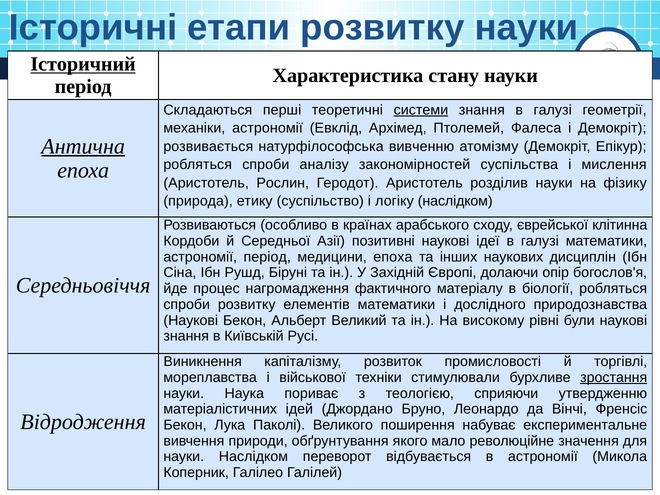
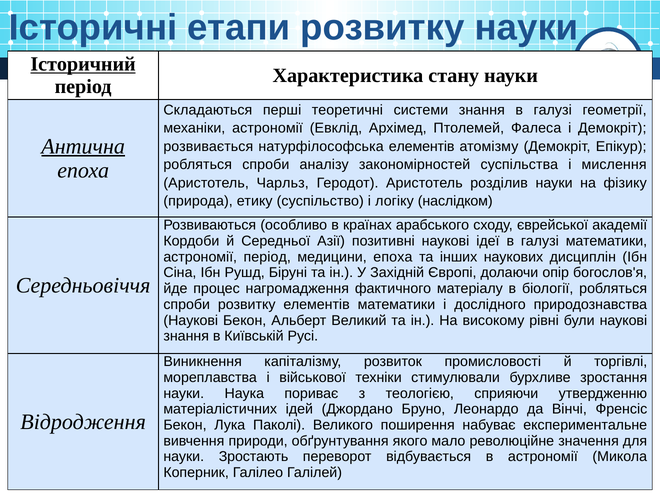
системи underline: present -> none
натурфілософська вивченню: вивченню -> елементів
Рослин: Рослин -> Чарльз
клітинна: клітинна -> академії
зростання underline: present -> none
науки Наслідком: Наслідком -> Зростають
